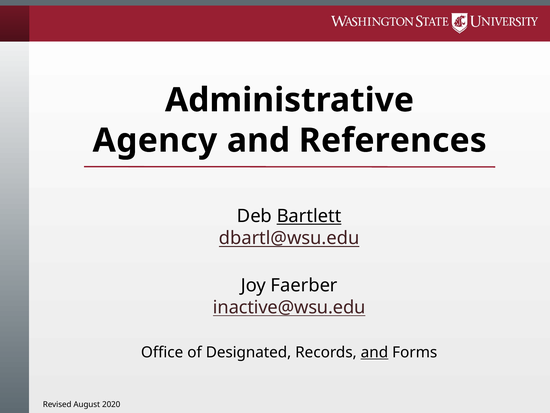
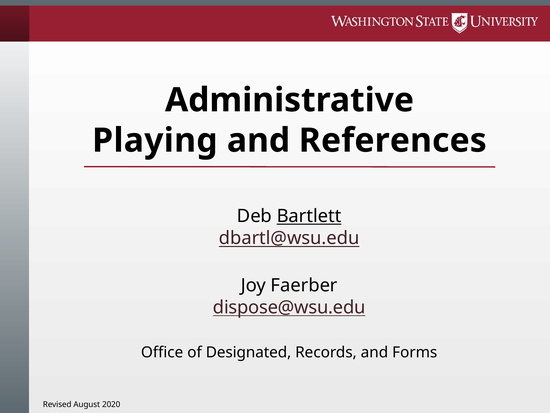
Agency: Agency -> Playing
inactive@wsu.edu: inactive@wsu.edu -> dispose@wsu.edu
and at (374, 352) underline: present -> none
